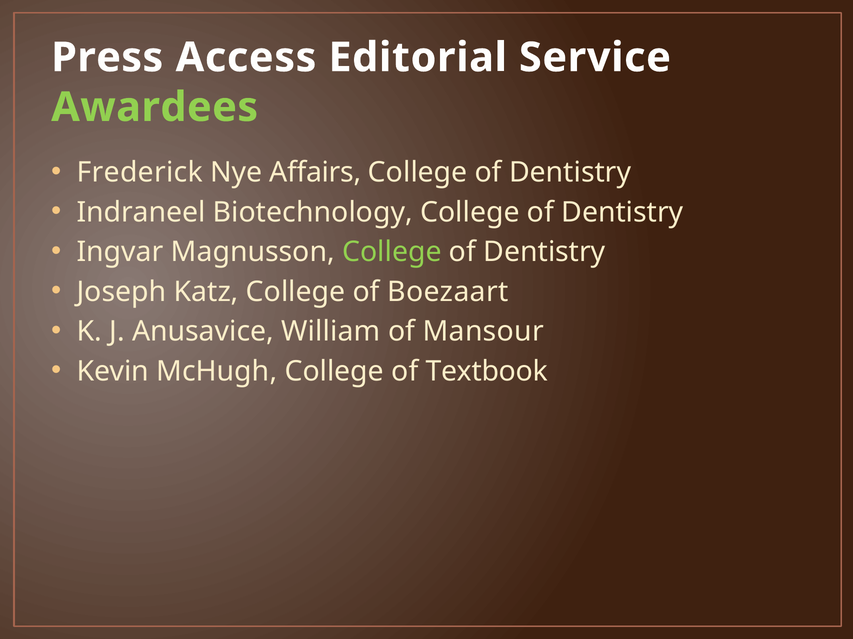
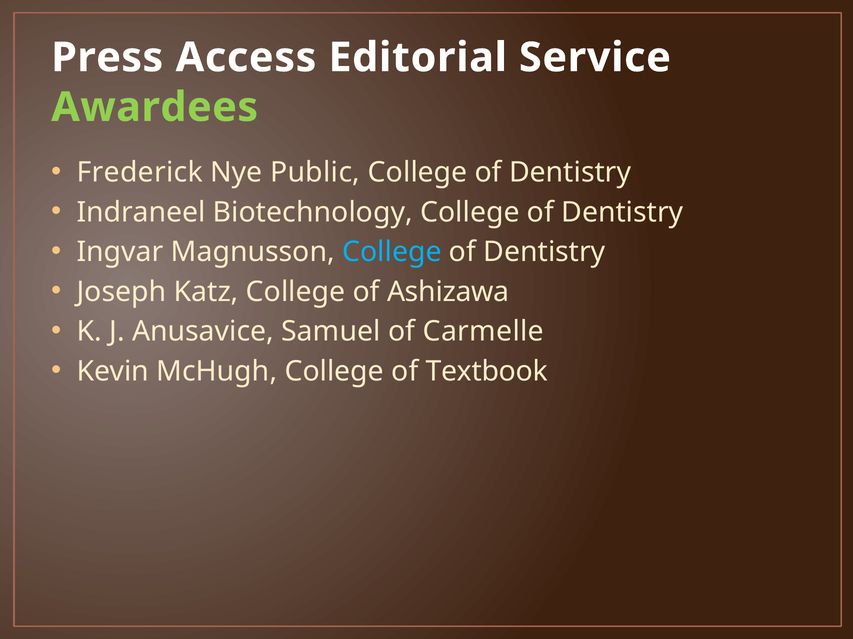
Affairs: Affairs -> Public
College at (392, 252) colour: light green -> light blue
Boezaart: Boezaart -> Ashizawa
William: William -> Samuel
Mansour: Mansour -> Carmelle
